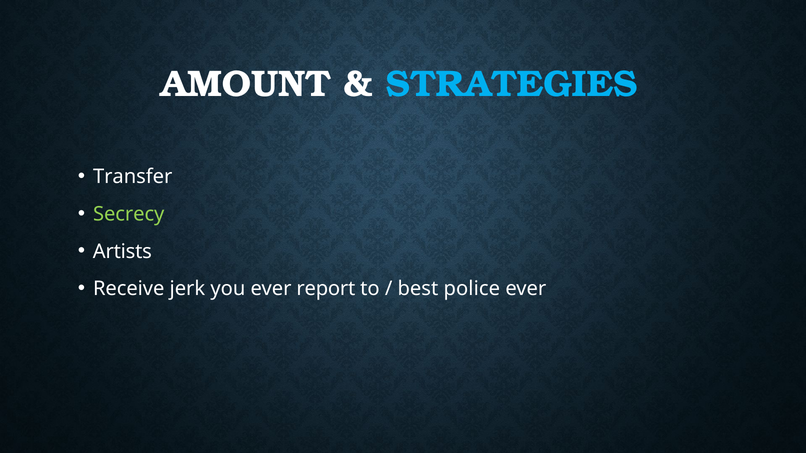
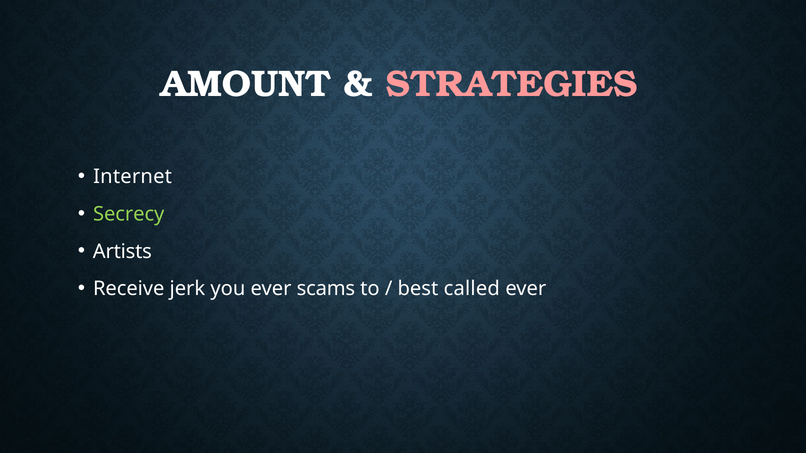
STRATEGIES colour: light blue -> pink
Transfer: Transfer -> Internet
report: report -> scams
police: police -> called
